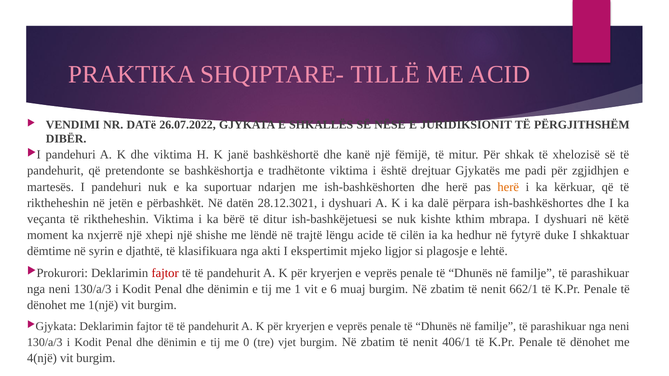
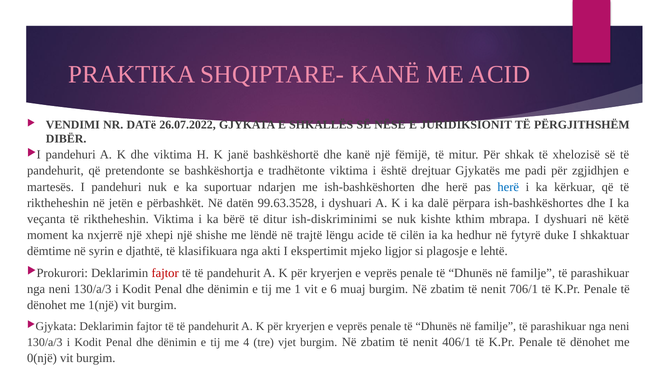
SHQIPTARE- TILLË: TILLË -> KANË
herë at (508, 187) colour: orange -> blue
28.12.3021: 28.12.3021 -> 99.63.3528
ish-bashkëjetuesi: ish-bashkëjetuesi -> ish-diskriminimi
662/1: 662/1 -> 706/1
0: 0 -> 4
4(një: 4(një -> 0(një
